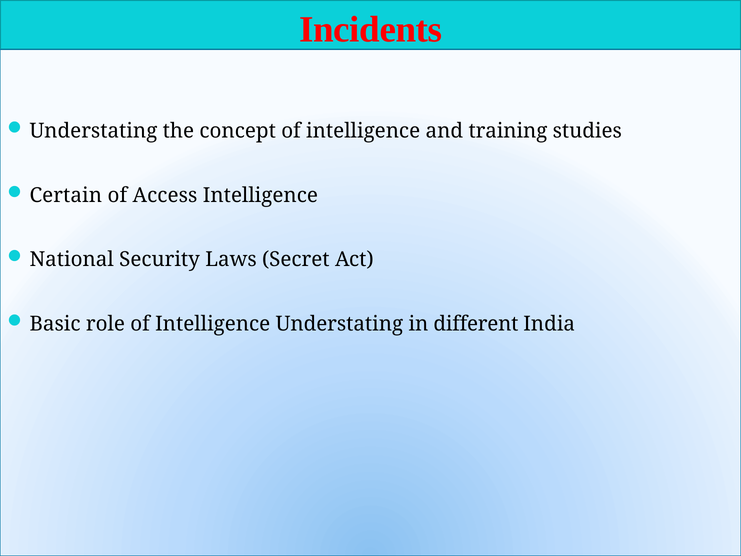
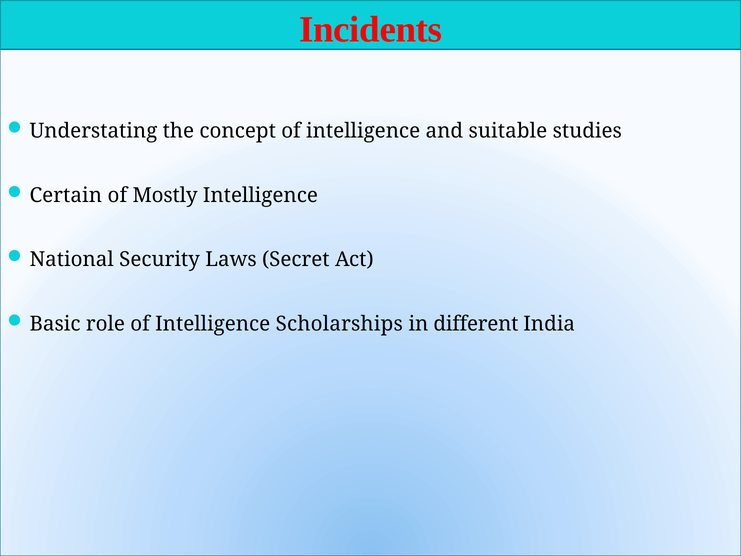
training: training -> suitable
Access: Access -> Mostly
Intelligence Understating: Understating -> Scholarships
